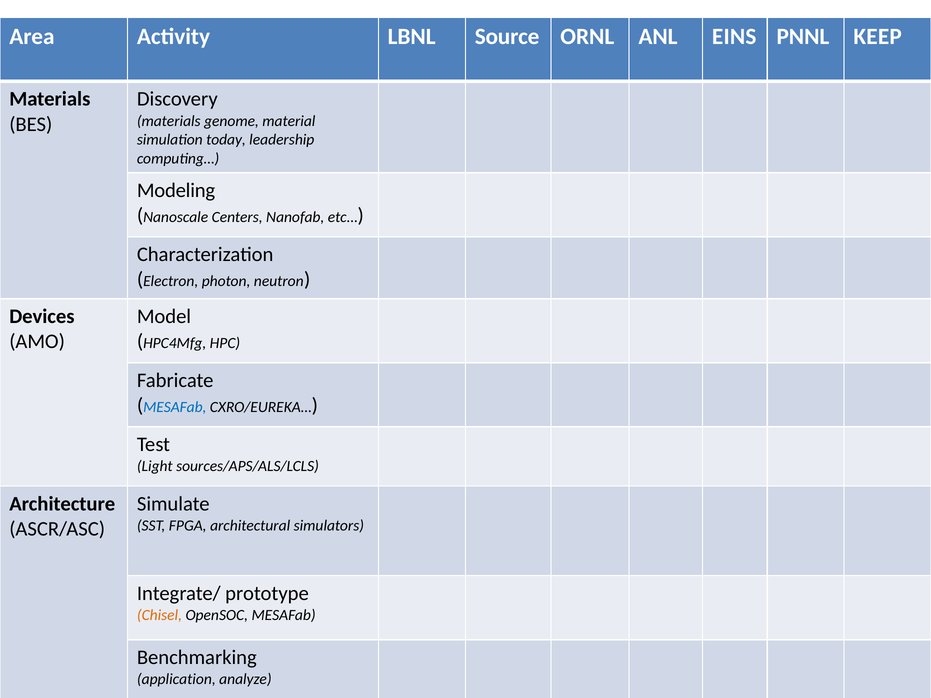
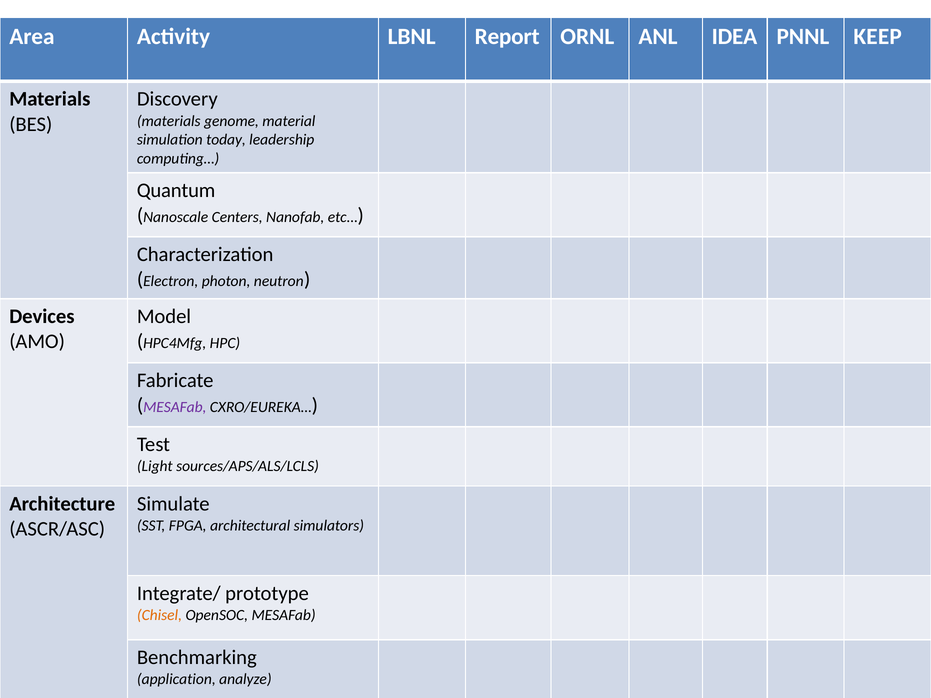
Source: Source -> Report
EINS: EINS -> IDEA
Modeling: Modeling -> Quantum
MESAFab at (175, 407) colour: blue -> purple
